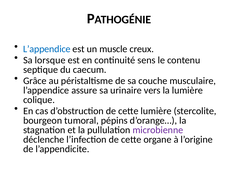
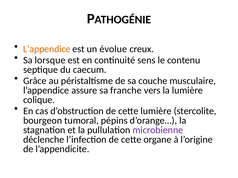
L’appendice at (47, 49) colour: blue -> orange
muscle: muscle -> évolue
urinaire: urinaire -> franche
